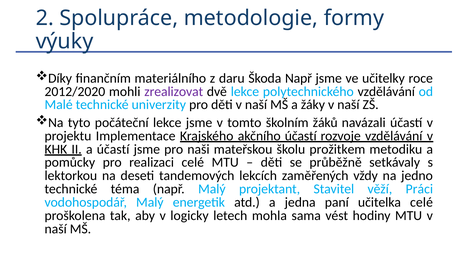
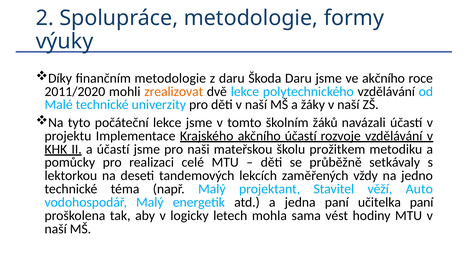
finančním materiálního: materiálního -> metodologie
Škoda Např: Např -> Daru
ve učitelky: učitelky -> akčního
2012/2020: 2012/2020 -> 2011/2020
zrealizovat colour: purple -> orange
Práci: Práci -> Auto
učitelka celé: celé -> paní
